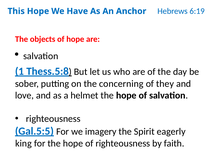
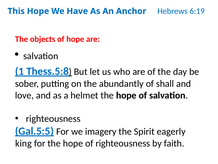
concerning: concerning -> abundantly
they: they -> shall
